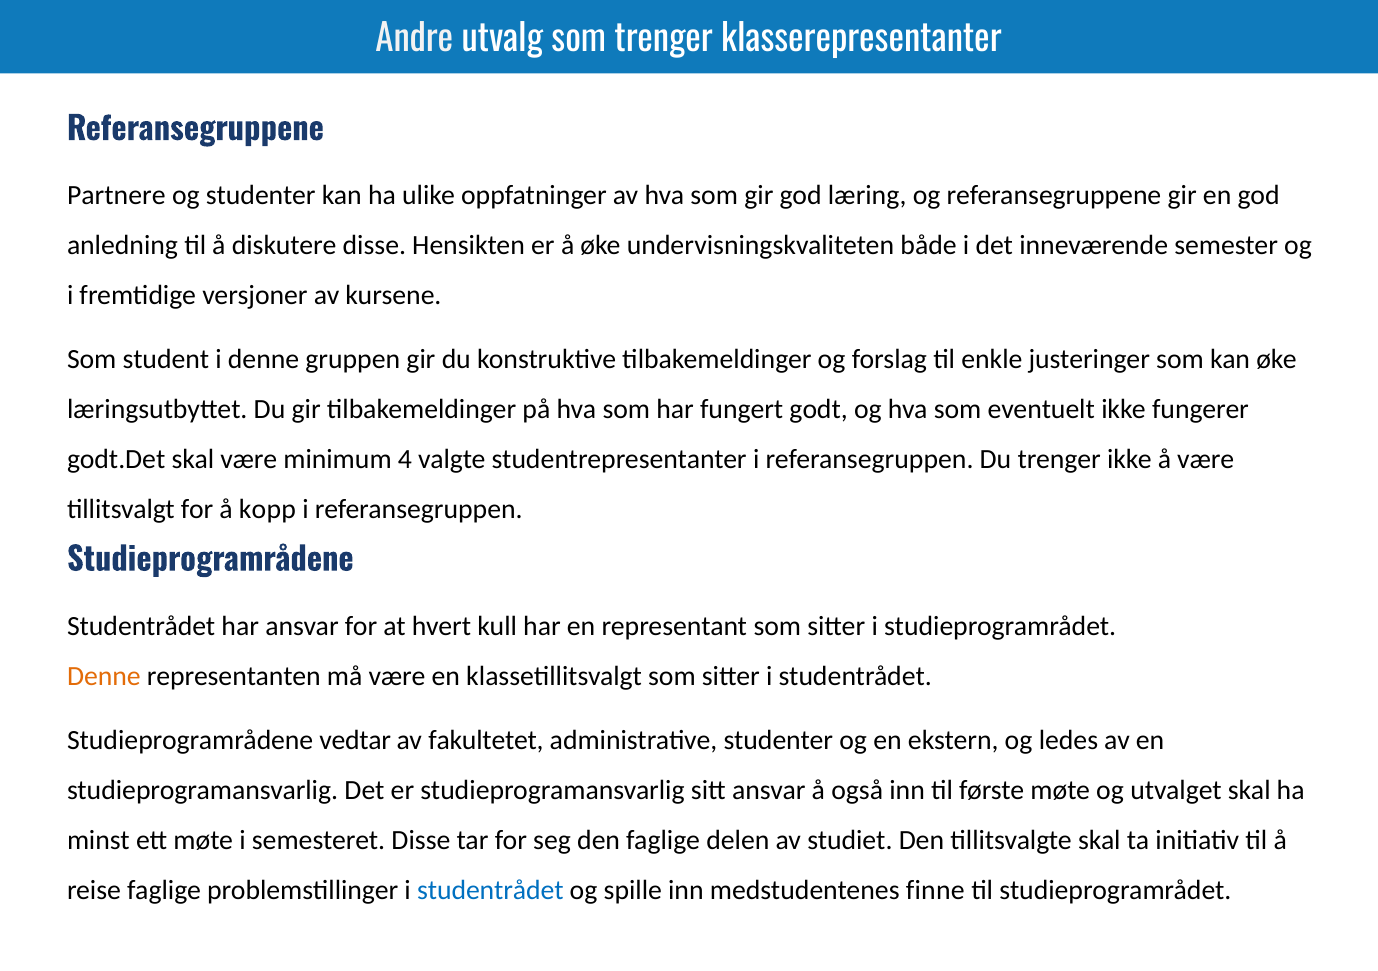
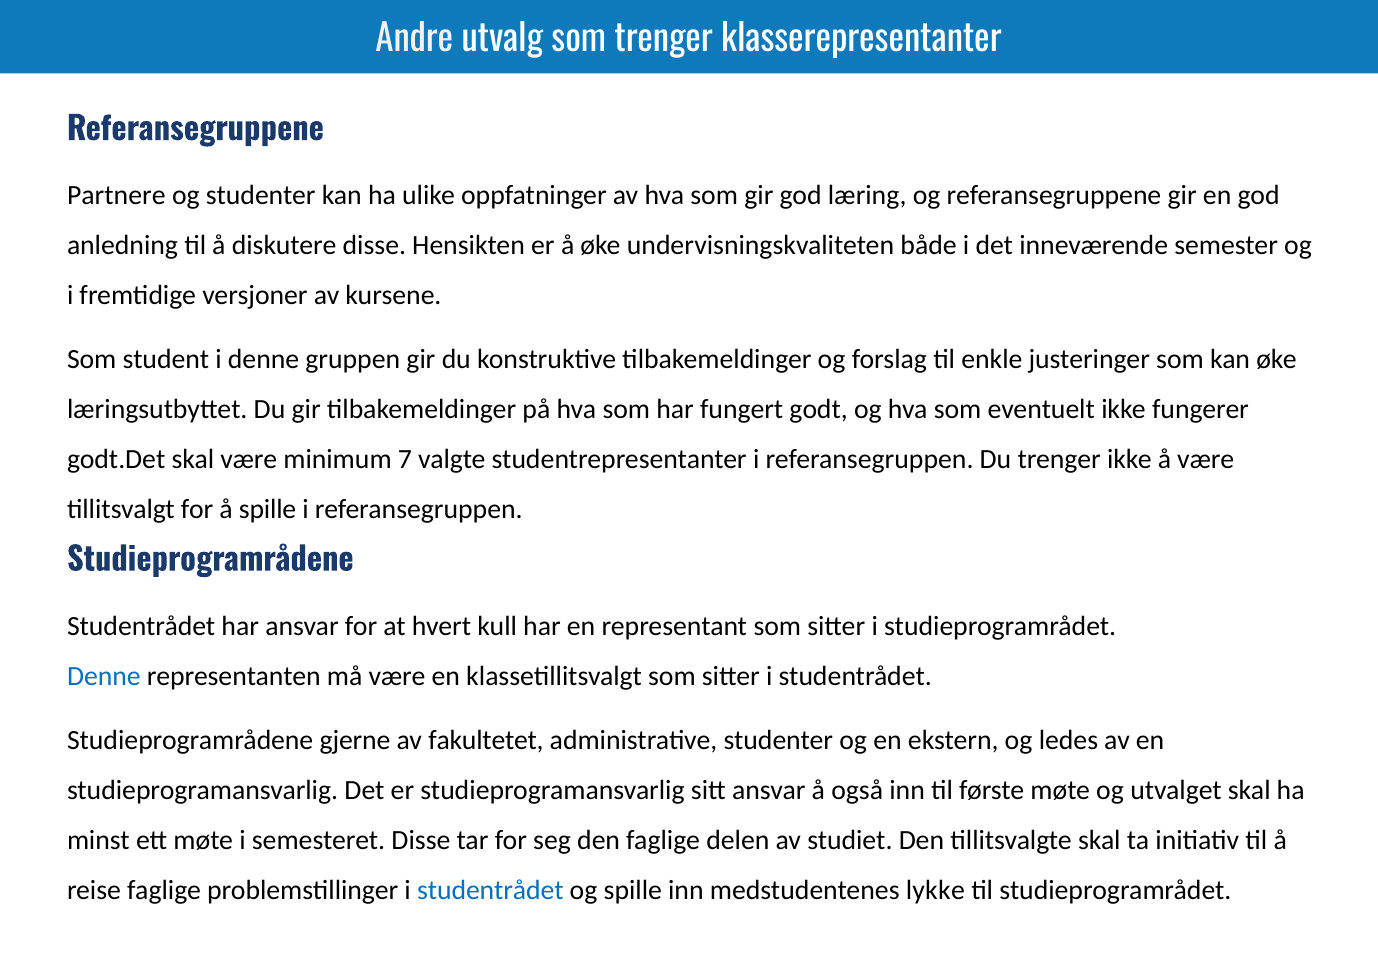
4: 4 -> 7
å kopp: kopp -> spille
Denne at (104, 676) colour: orange -> blue
vedtar: vedtar -> gjerne
finne: finne -> lykke
